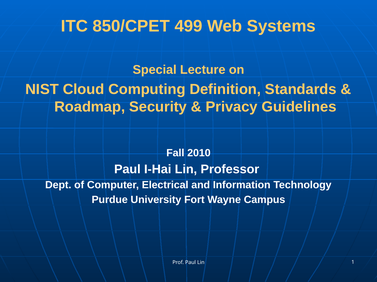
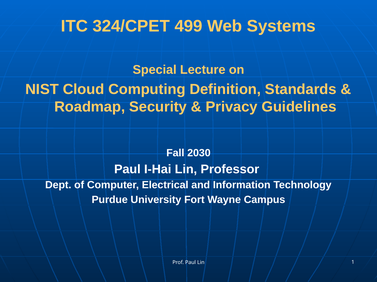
850/CPET: 850/CPET -> 324/CPET
2010: 2010 -> 2030
